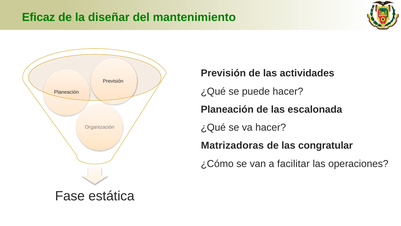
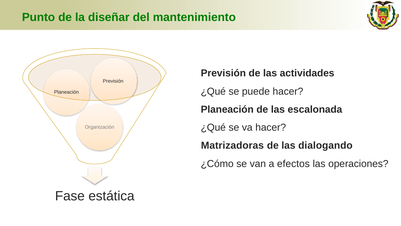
Eficaz: Eficaz -> Punto
congratular: congratular -> dialogando
facilitar: facilitar -> efectos
